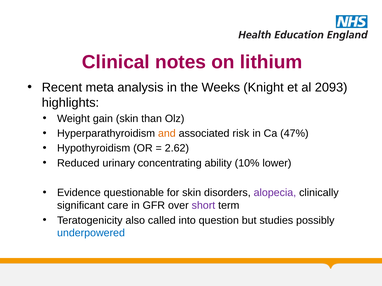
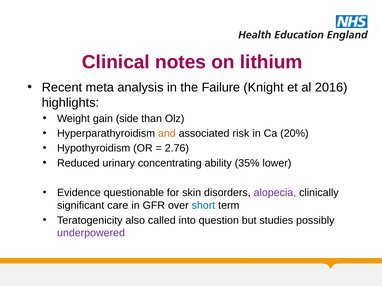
Weeks: Weeks -> Failure
2093: 2093 -> 2016
gain skin: skin -> side
47%: 47% -> 20%
2.62: 2.62 -> 2.76
10%: 10% -> 35%
short colour: purple -> blue
underpowered colour: blue -> purple
